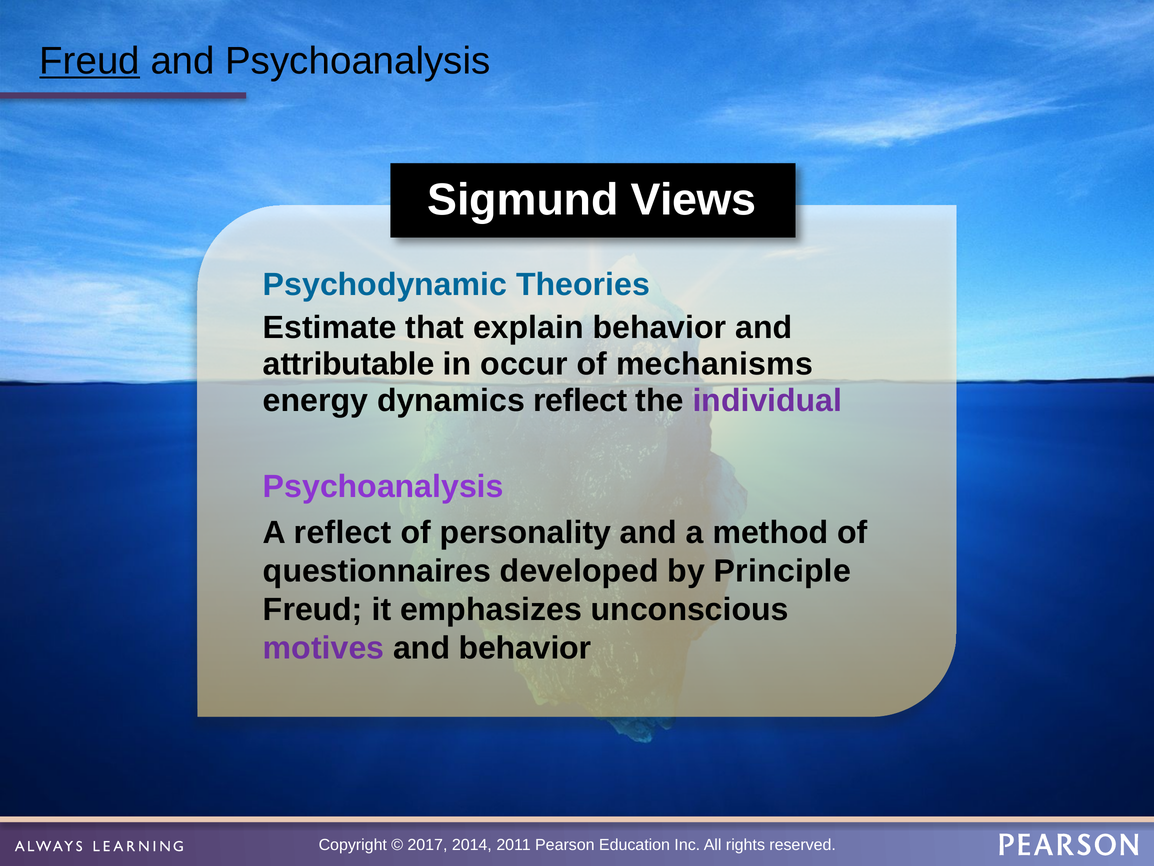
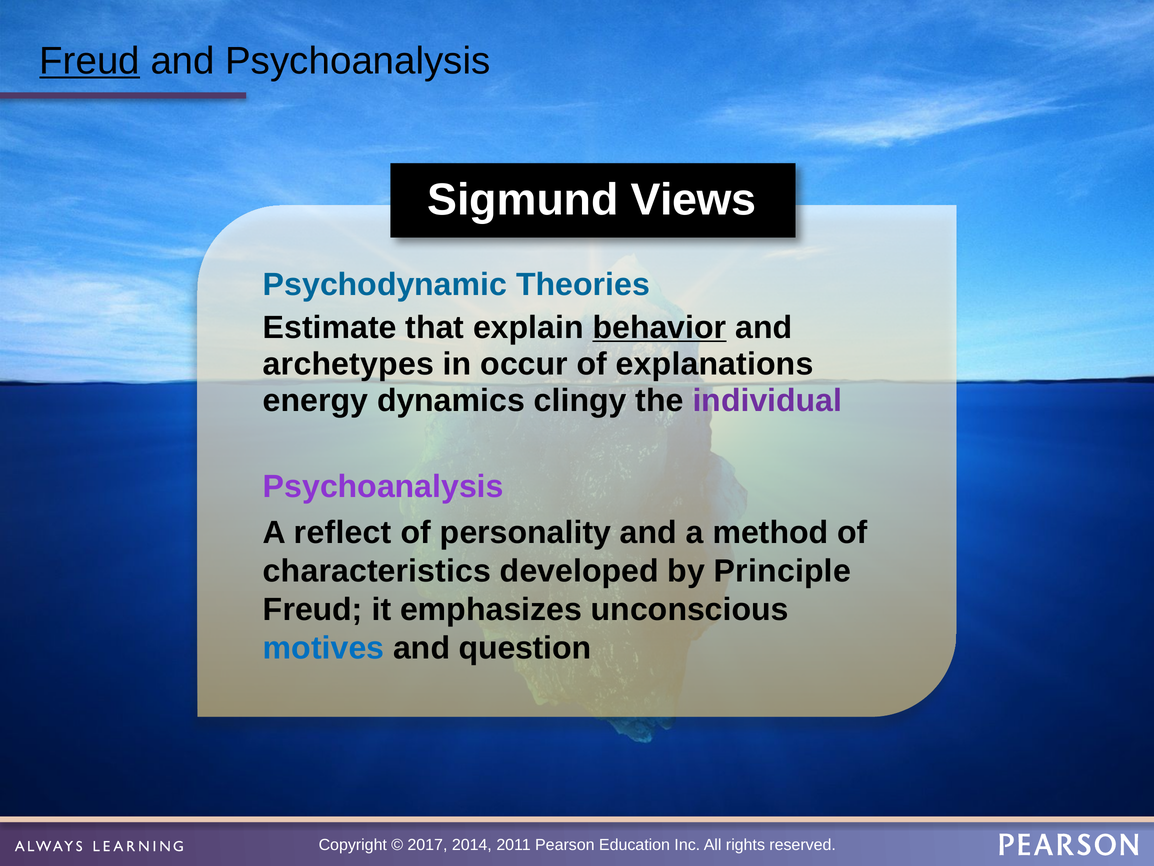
behavior at (659, 327) underline: none -> present
attributable: attributable -> archetypes
mechanisms: mechanisms -> explanations
dynamics reflect: reflect -> clingy
questionnaires: questionnaires -> characteristics
motives colour: purple -> blue
and behavior: behavior -> question
